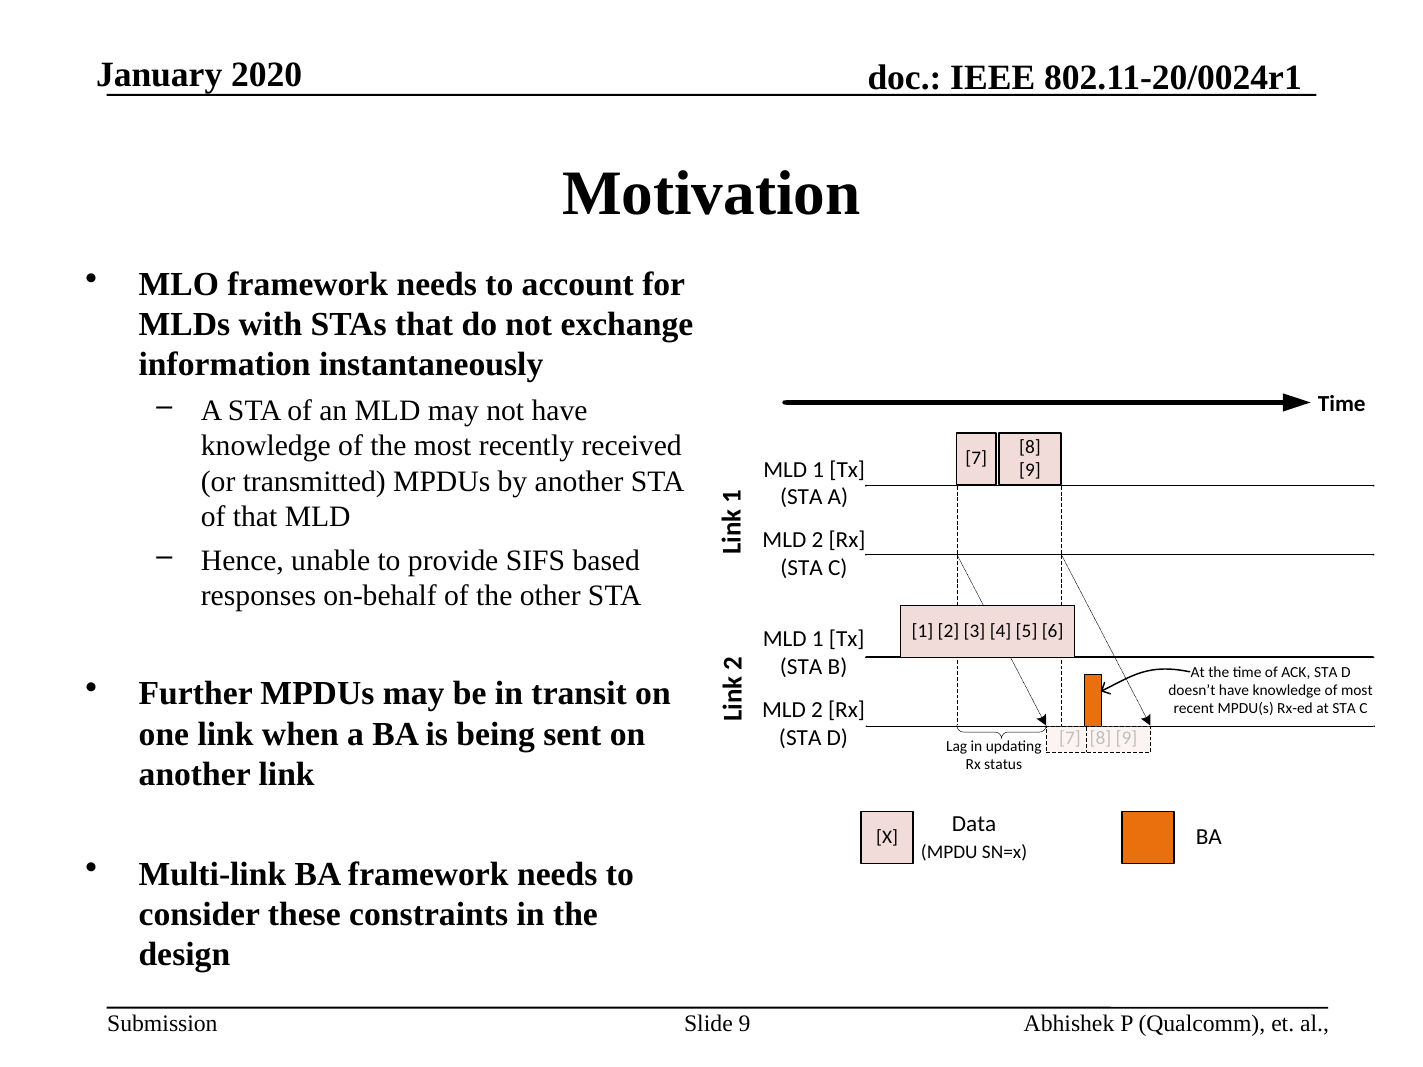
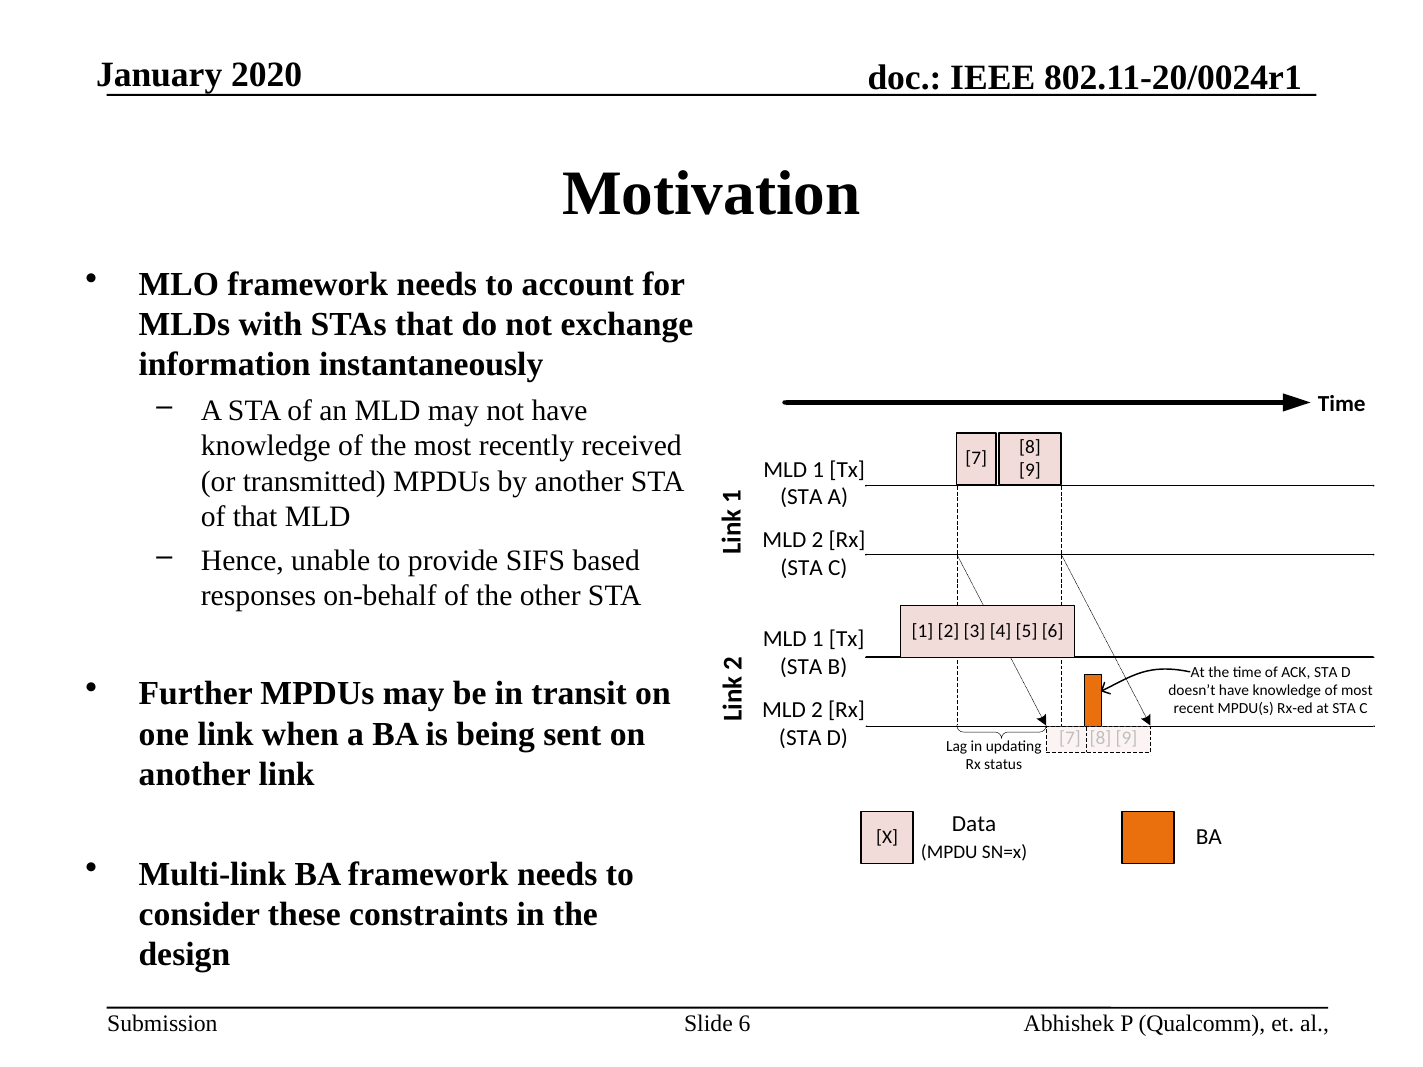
Slide 9: 9 -> 6
